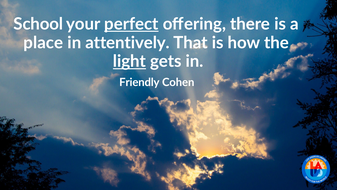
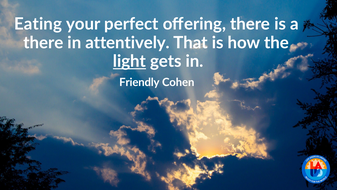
School: School -> Eating
perfect underline: present -> none
place at (43, 43): place -> there
